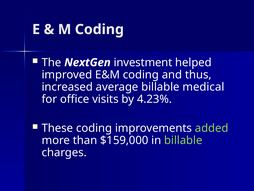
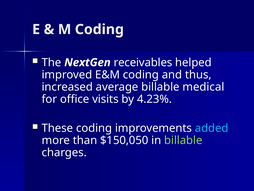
investment: investment -> receivables
added colour: light green -> light blue
$159,000: $159,000 -> $150,050
